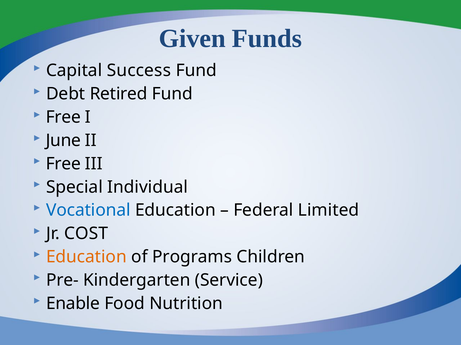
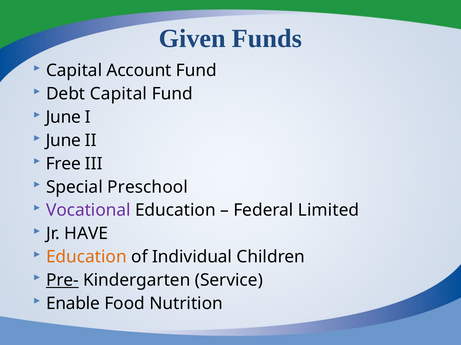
Success: Success -> Account
Debt Retired: Retired -> Capital
Free at (63, 117): Free -> June
Individual: Individual -> Preschool
Vocational colour: blue -> purple
COST: COST -> HAVE
Programs: Programs -> Individual
Pre- underline: none -> present
